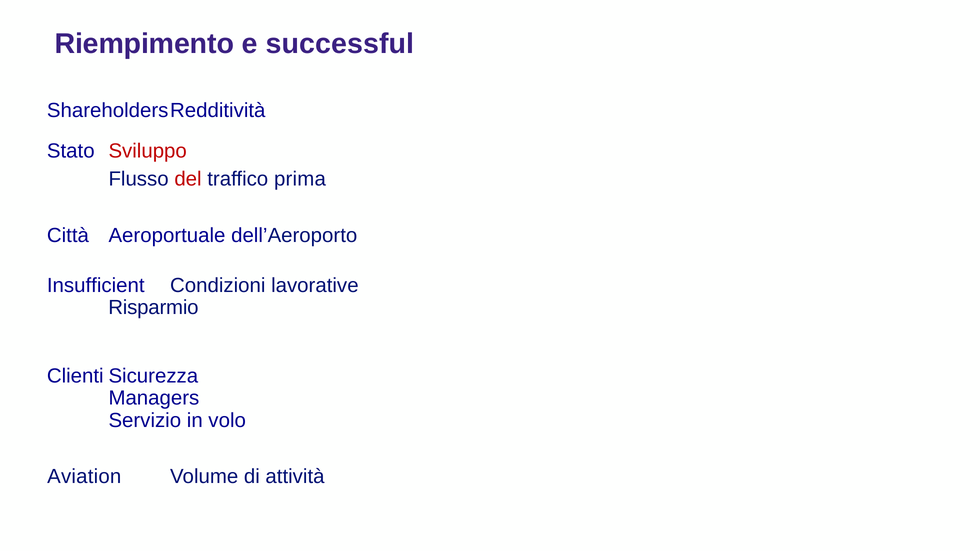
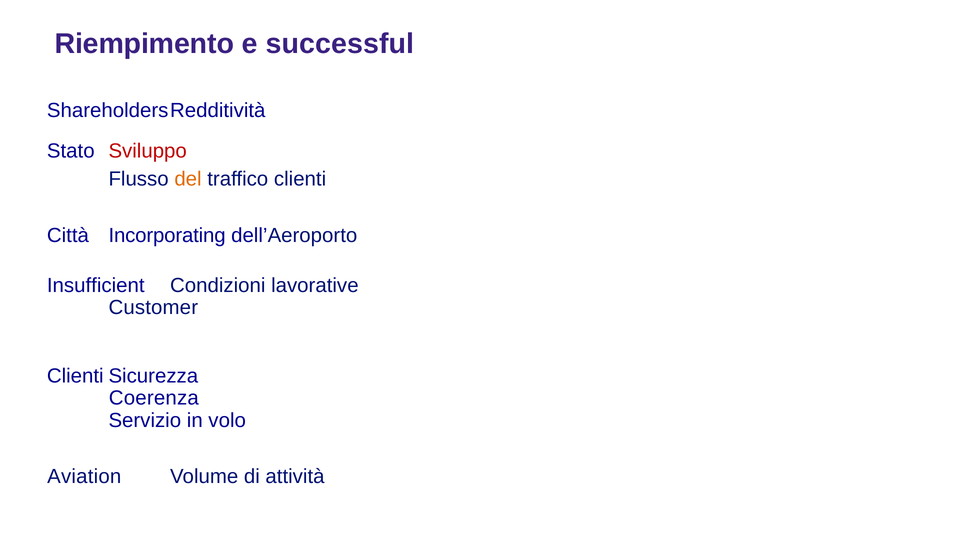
del colour: red -> orange
prima: prima -> clienti
Aeroportuale: Aeroportuale -> Incorporating
Risparmio: Risparmio -> Customer
Managers: Managers -> Coerenza
